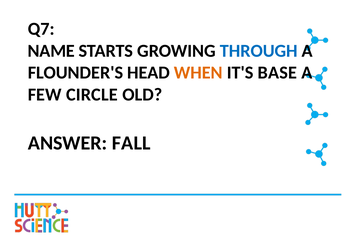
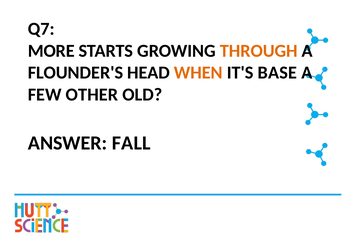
NAME: NAME -> MORE
THROUGH colour: blue -> orange
CIRCLE: CIRCLE -> OTHER
